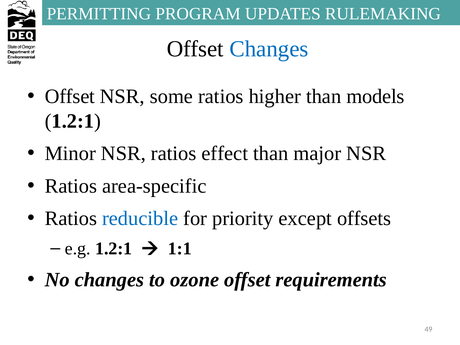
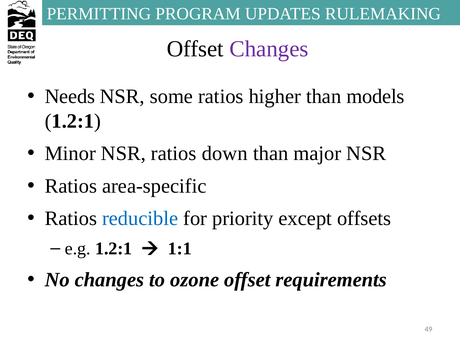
Changes at (269, 49) colour: blue -> purple
Offset at (70, 96): Offset -> Needs
effect: effect -> down
